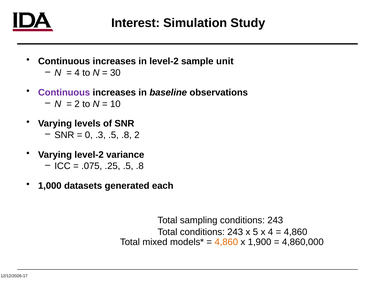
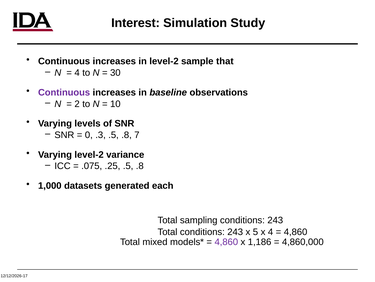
unit: unit -> that
.8 2: 2 -> 7
4,860 at (226, 241) colour: orange -> purple
1,900: 1,900 -> 1,186
